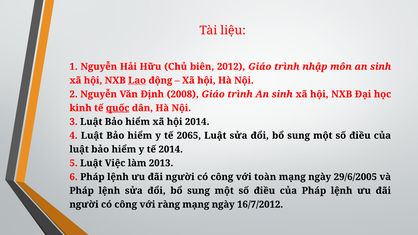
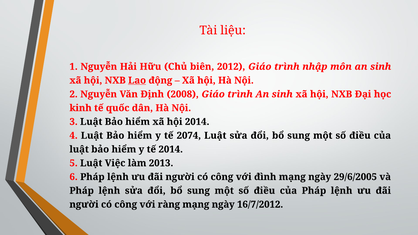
quốc underline: present -> none
2065: 2065 -> 2074
toàn: toàn -> đình
